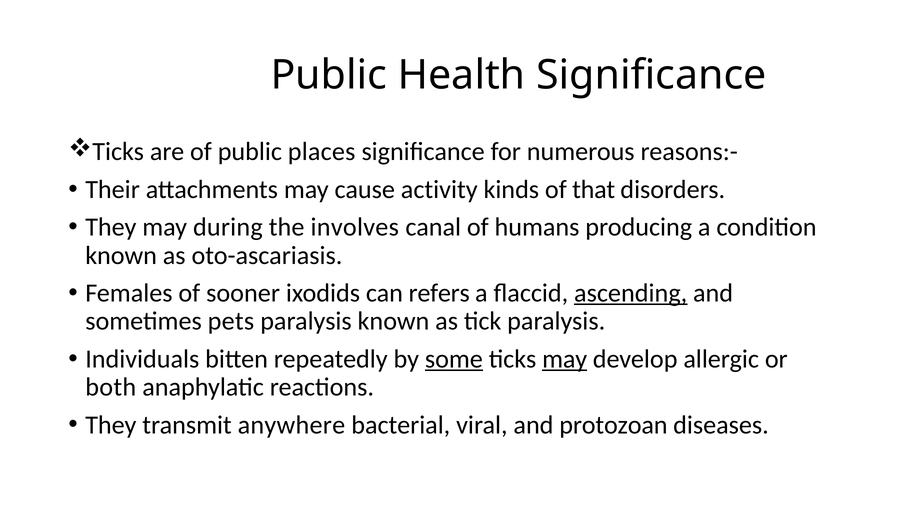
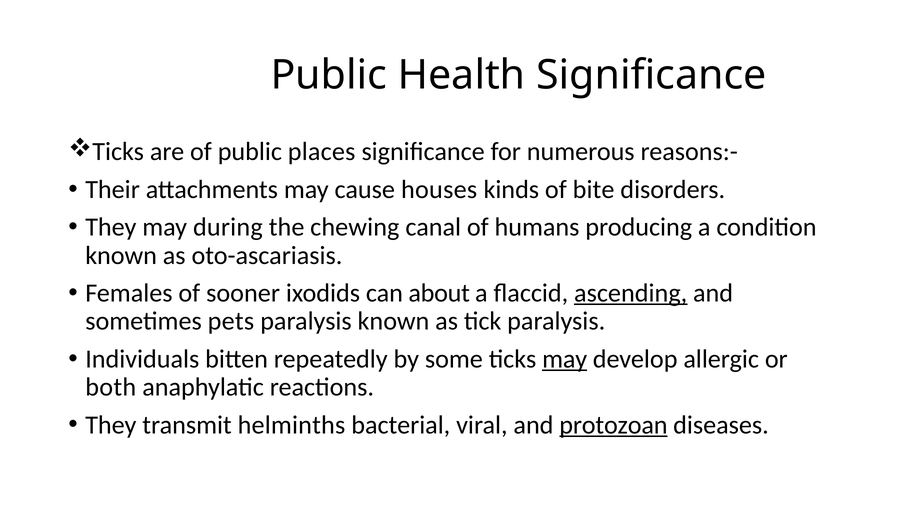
activity: activity -> houses
that: that -> bite
involves: involves -> chewing
refers: refers -> about
some underline: present -> none
anywhere: anywhere -> helminths
protozoan underline: none -> present
